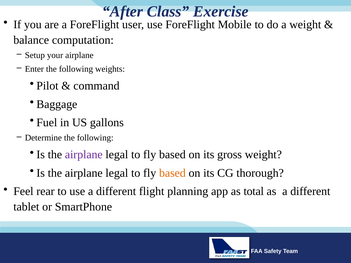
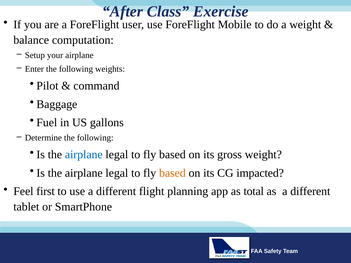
airplane at (84, 155) colour: purple -> blue
thorough: thorough -> impacted
rear: rear -> first
